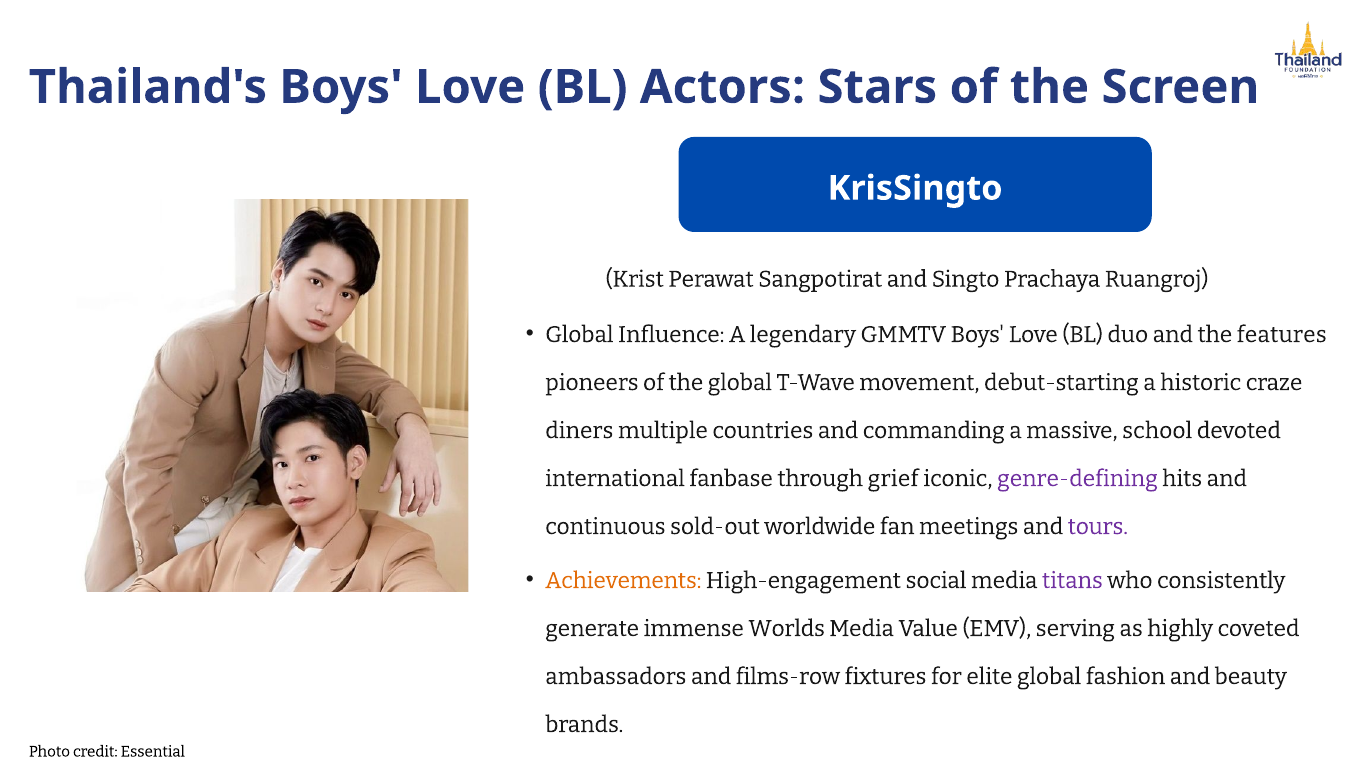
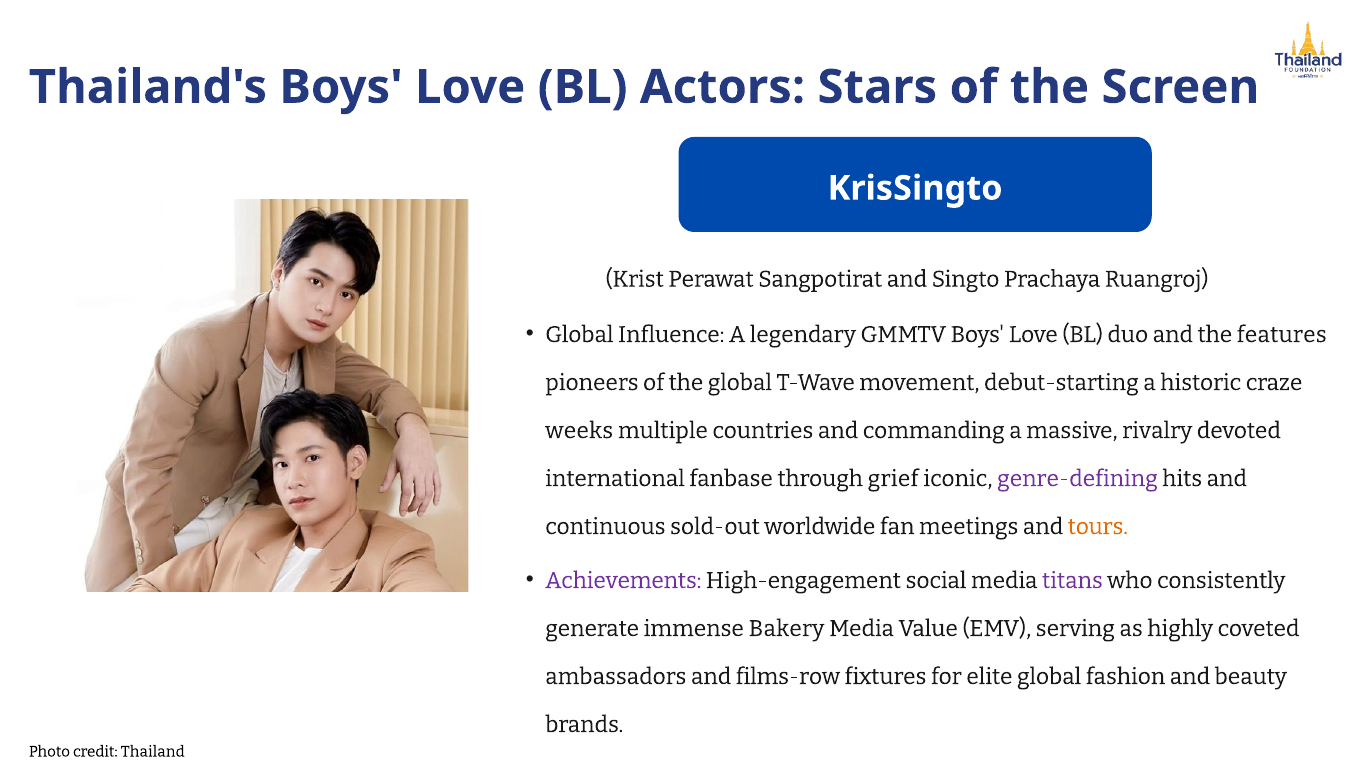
diners: diners -> weeks
school: school -> rivalry
tours colour: purple -> orange
Achievements colour: orange -> purple
Worlds: Worlds -> Bakery
Essential: Essential -> Thailand
